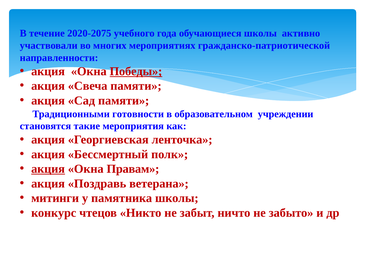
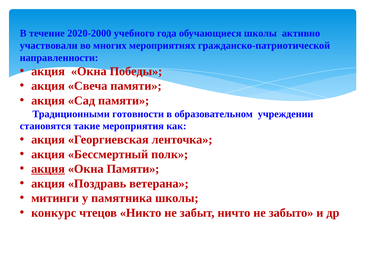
2020-2075: 2020-2075 -> 2020-2000
Победы underline: present -> none
Окна Правам: Правам -> Памяти
